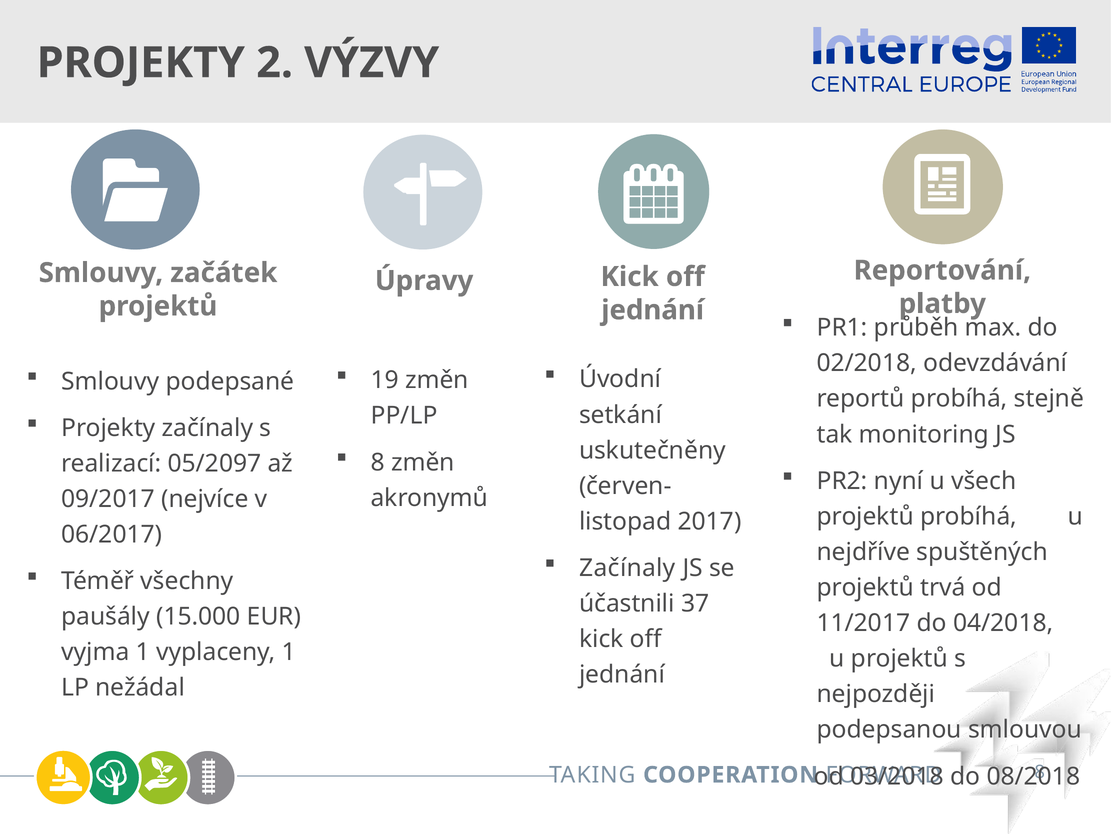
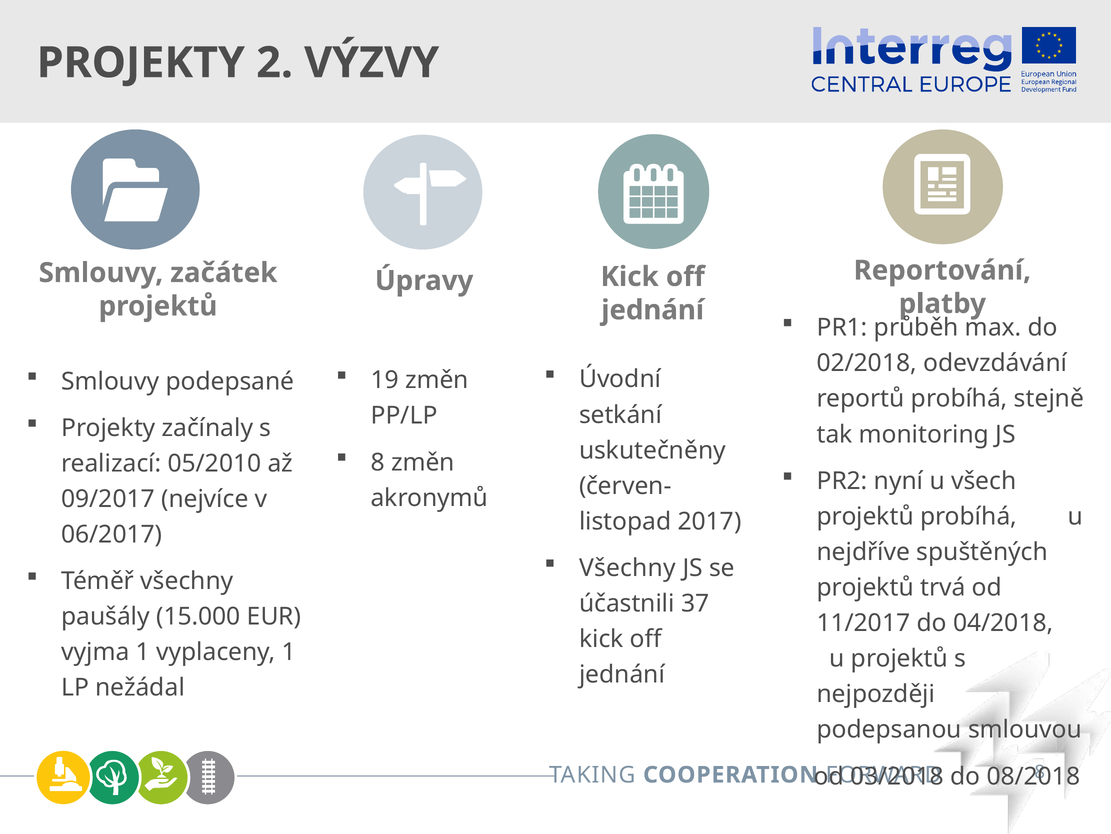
05/2097: 05/2097 -> 05/2010
Začínaly at (627, 568): Začínaly -> Všechny
